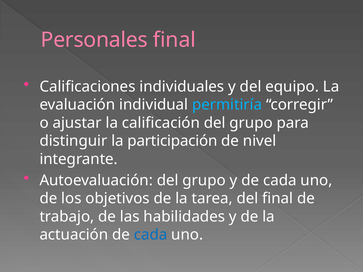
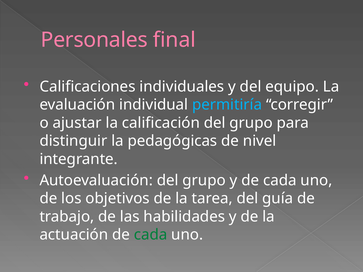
participación: participación -> pedagógicas
del final: final -> guía
cada at (151, 235) colour: blue -> green
